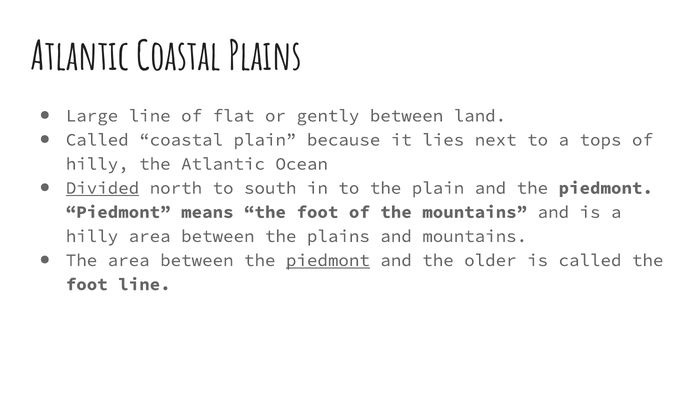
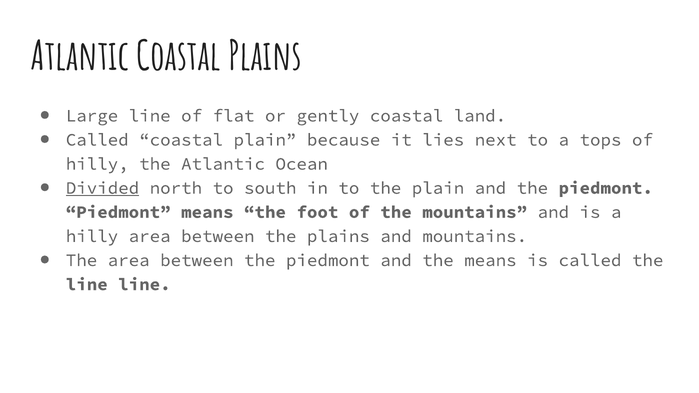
gently between: between -> coastal
piedmont at (328, 260) underline: present -> none
the older: older -> means
foot at (87, 285): foot -> line
